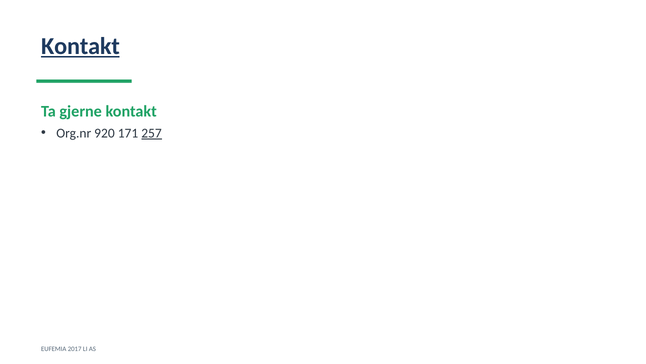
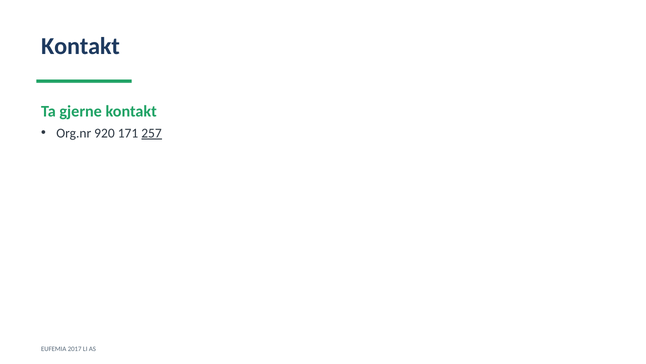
Kontakt at (80, 46) underline: present -> none
